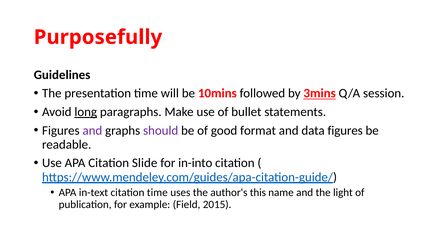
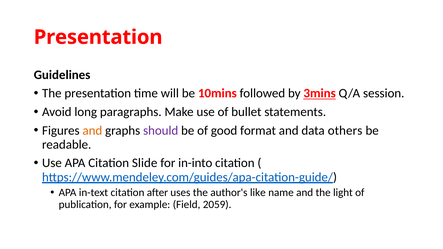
Purposefully at (98, 37): Purposefully -> Presentation
long underline: present -> none
and at (92, 131) colour: purple -> orange
data figures: figures -> others
citation time: time -> after
this: this -> like
2015: 2015 -> 2059
